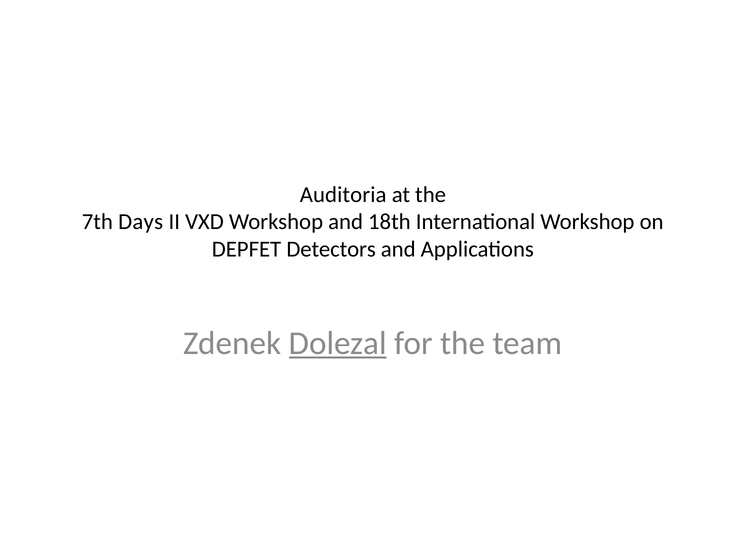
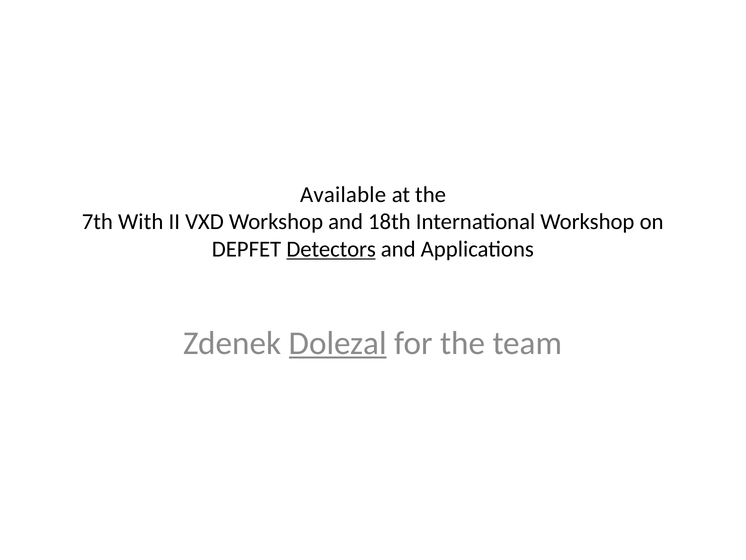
Auditoria: Auditoria -> Available
Days: Days -> With
Detectors underline: none -> present
